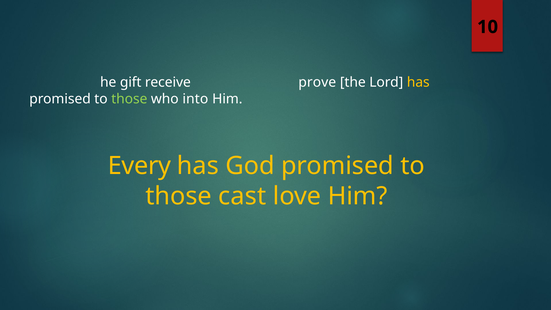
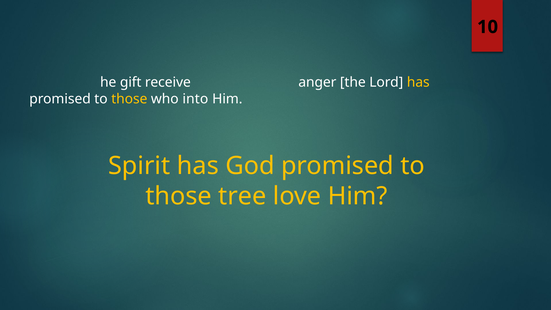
prove: prove -> anger
those at (129, 99) colour: light green -> yellow
Every: Every -> Spirit
cast: cast -> tree
